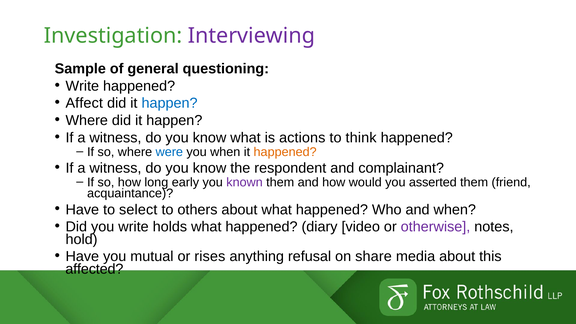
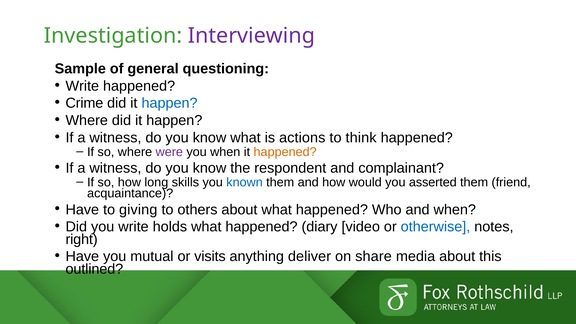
Affect: Affect -> Crime
were colour: blue -> purple
early: early -> skills
known colour: purple -> blue
select: select -> giving
otherwise colour: purple -> blue
hold: hold -> right
rises: rises -> visits
refusal: refusal -> deliver
affected: affected -> outlined
